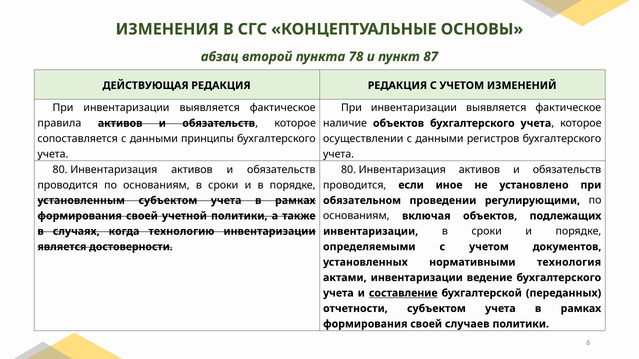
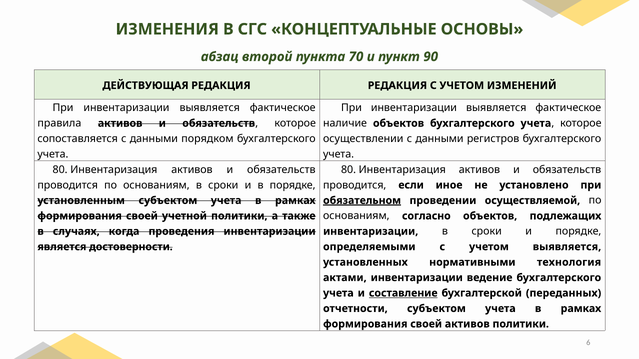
78: 78 -> 70
87: 87 -> 90
принципы: принципы -> порядком
обязательном underline: none -> present
регулирующими: регулирующими -> осуществляемой
включая: включая -> согласно
технологию: технологию -> проведения
учетом документов: документов -> выявляется
своей случаев: случаев -> активов
